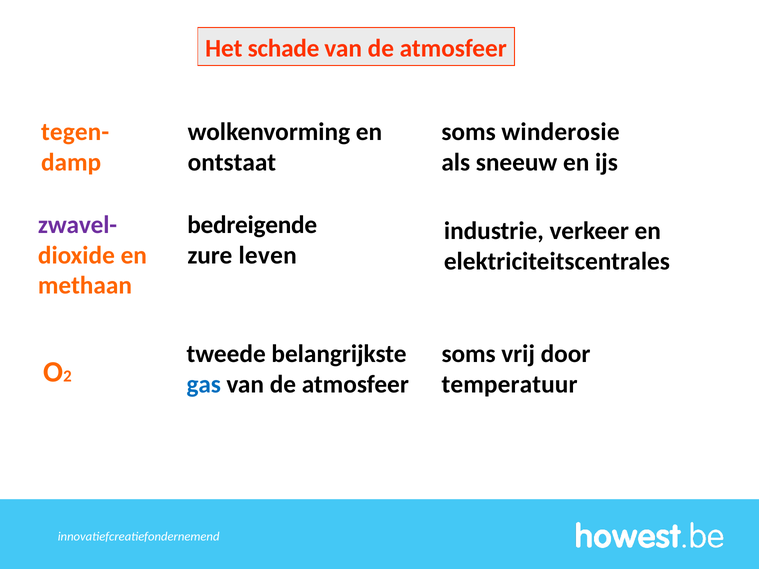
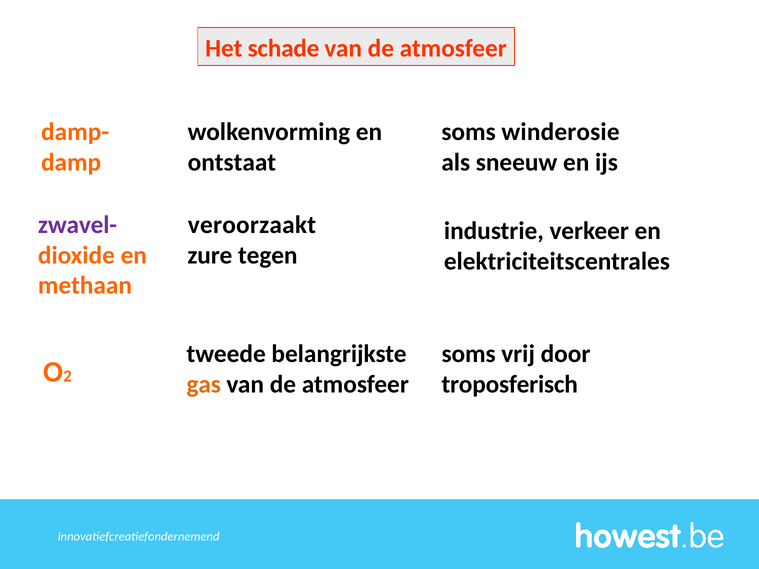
tegen-: tegen- -> damp-
bedreigende: bedreigende -> veroorzaakt
leven: leven -> tegen
gas colour: blue -> orange
temperatuur: temperatuur -> troposferisch
